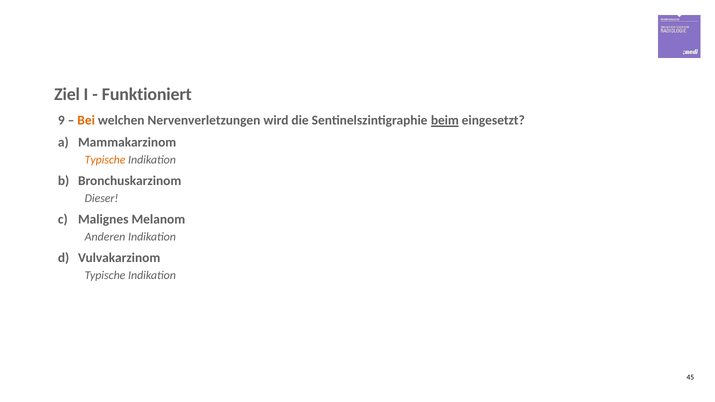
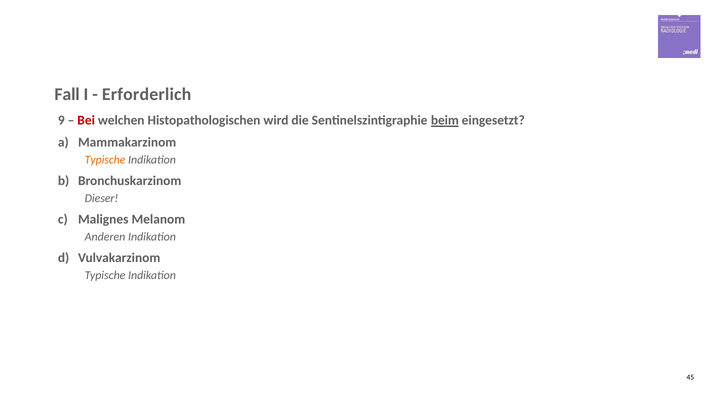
Ziel: Ziel -> Fall
Funktioniert: Funktioniert -> Erforderlich
Bei colour: orange -> red
Nervenverletzungen: Nervenverletzungen -> Histopathologischen
